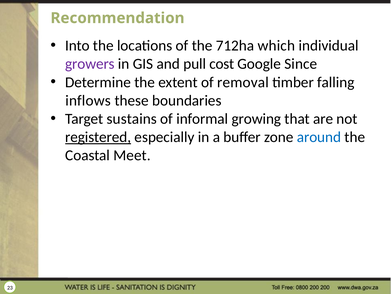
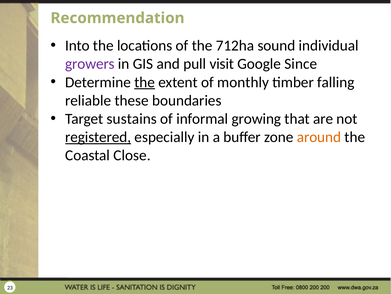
which: which -> sound
cost: cost -> visit
the at (145, 82) underline: none -> present
removal: removal -> monthly
inflows: inflows -> reliable
around colour: blue -> orange
Meet: Meet -> Close
